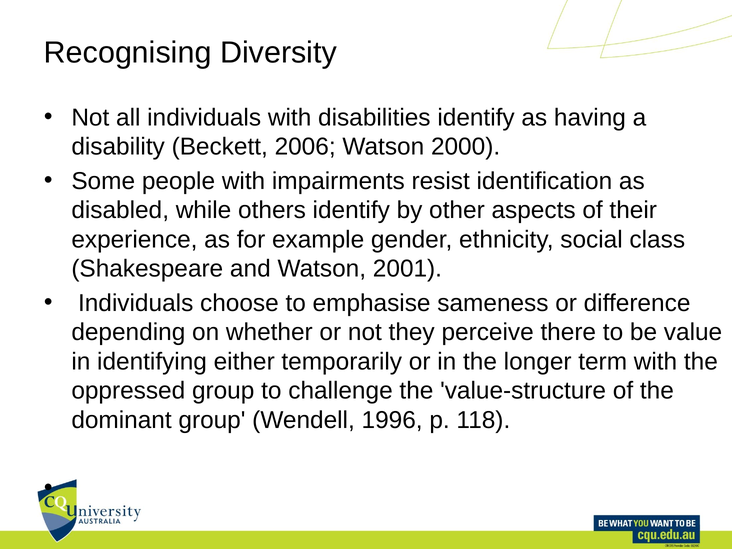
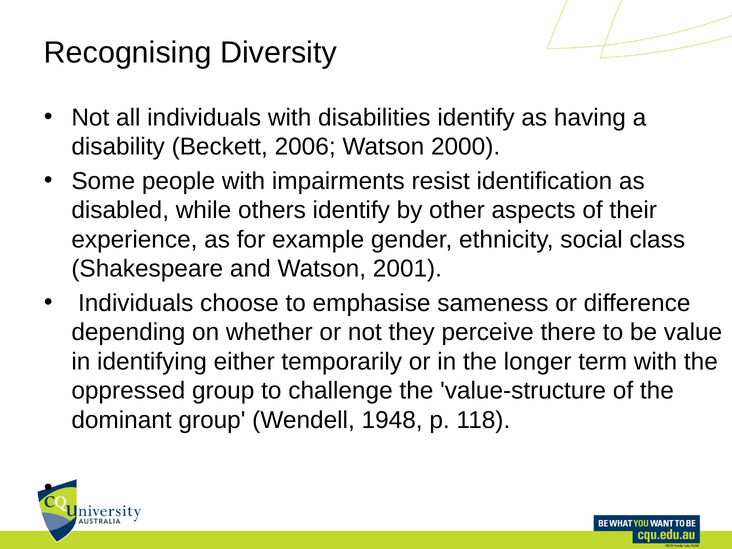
1996: 1996 -> 1948
